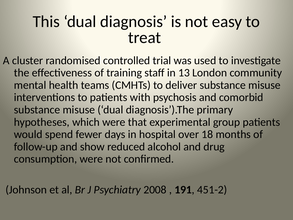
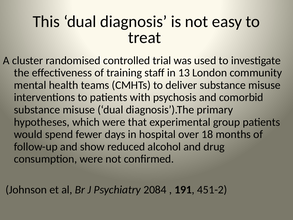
2008: 2008 -> 2084
